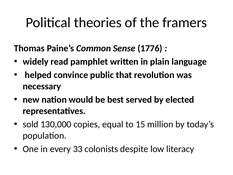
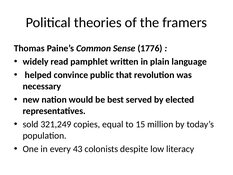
130,000: 130,000 -> 321,249
33: 33 -> 43
